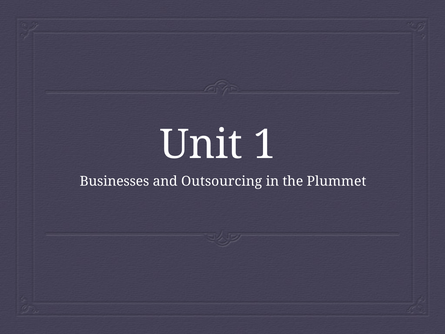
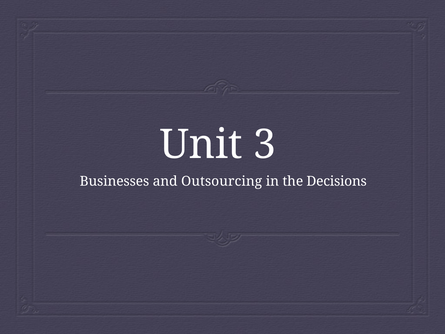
1: 1 -> 3
Plummet: Plummet -> Decisions
